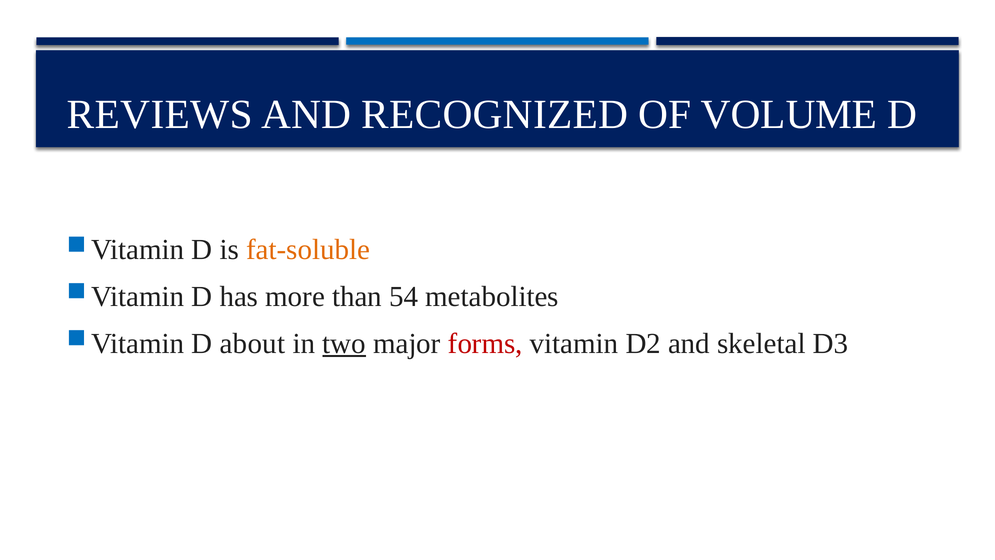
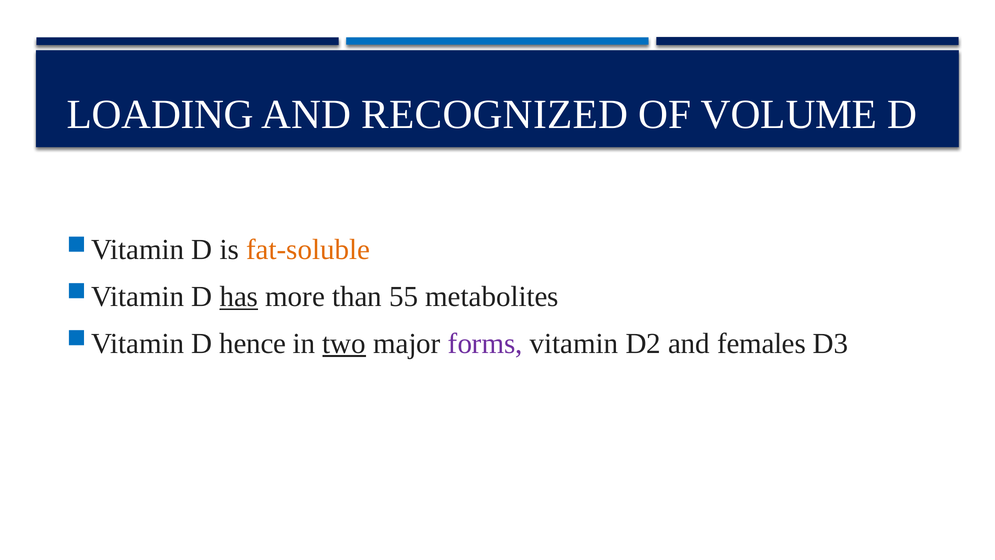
REVIEWS: REVIEWS -> LOADING
has underline: none -> present
54: 54 -> 55
about: about -> hence
forms colour: red -> purple
skeletal: skeletal -> females
